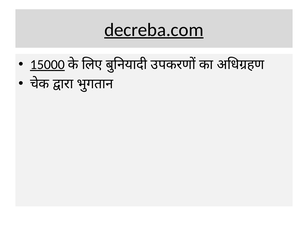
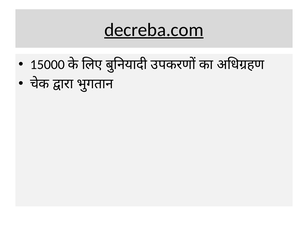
15000 underline: present -> none
